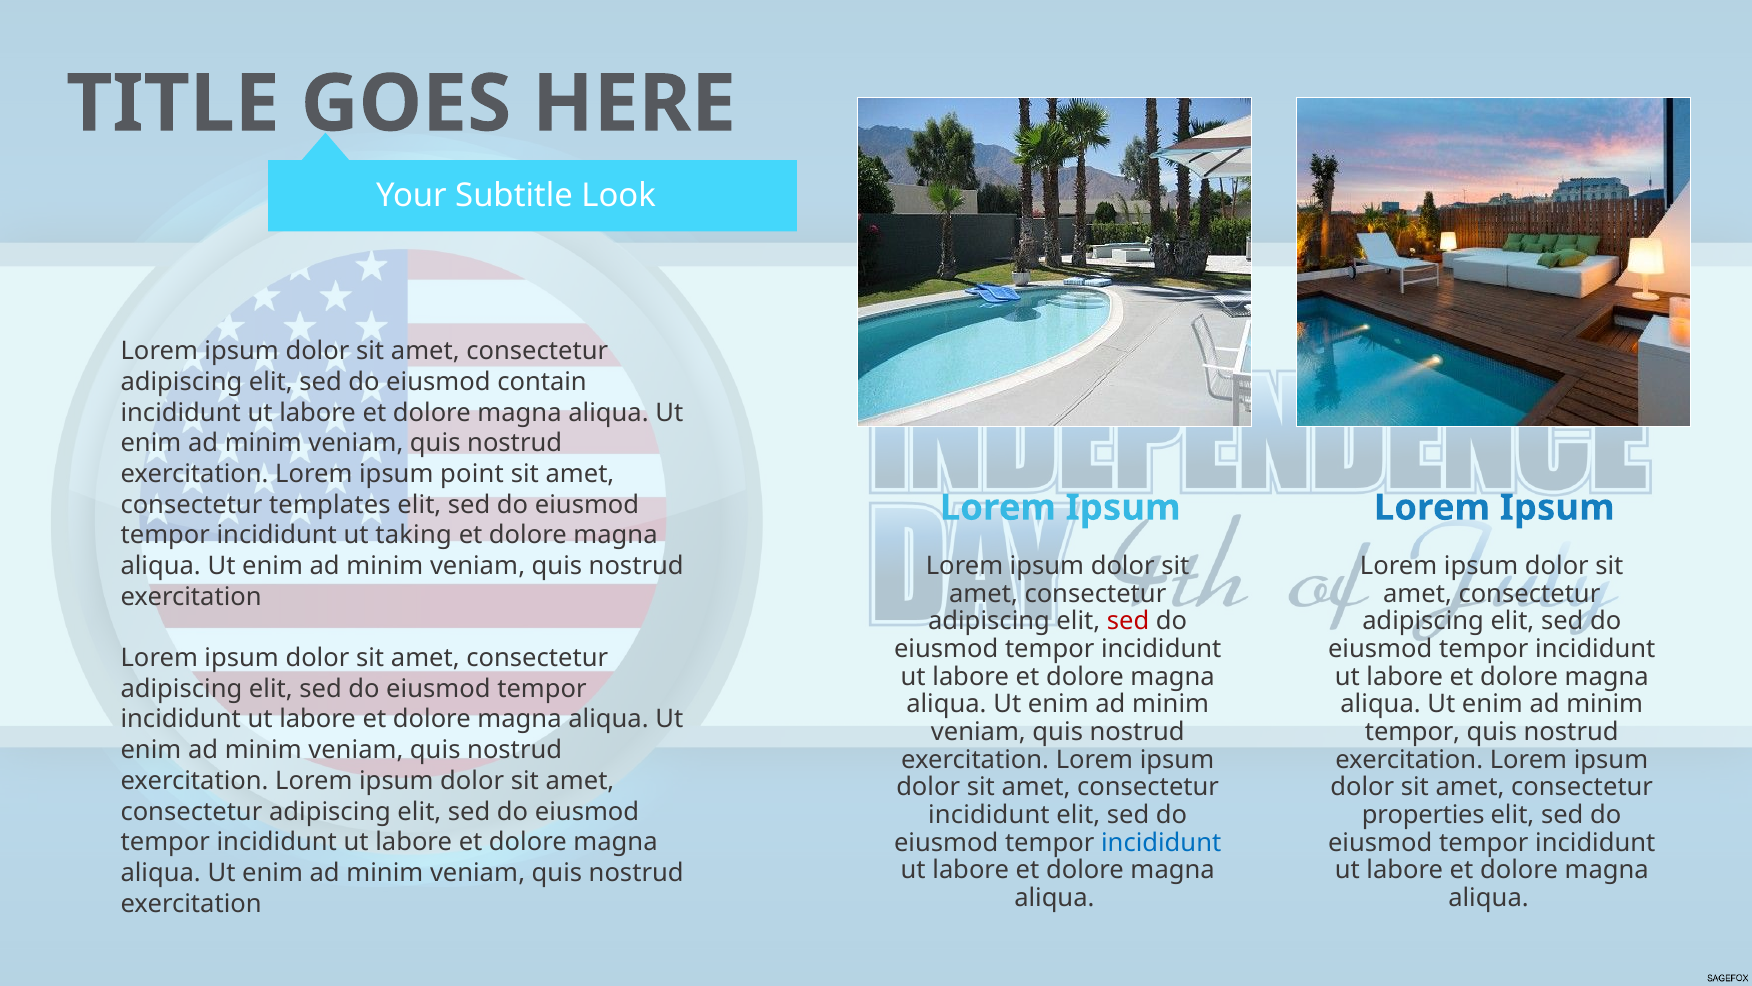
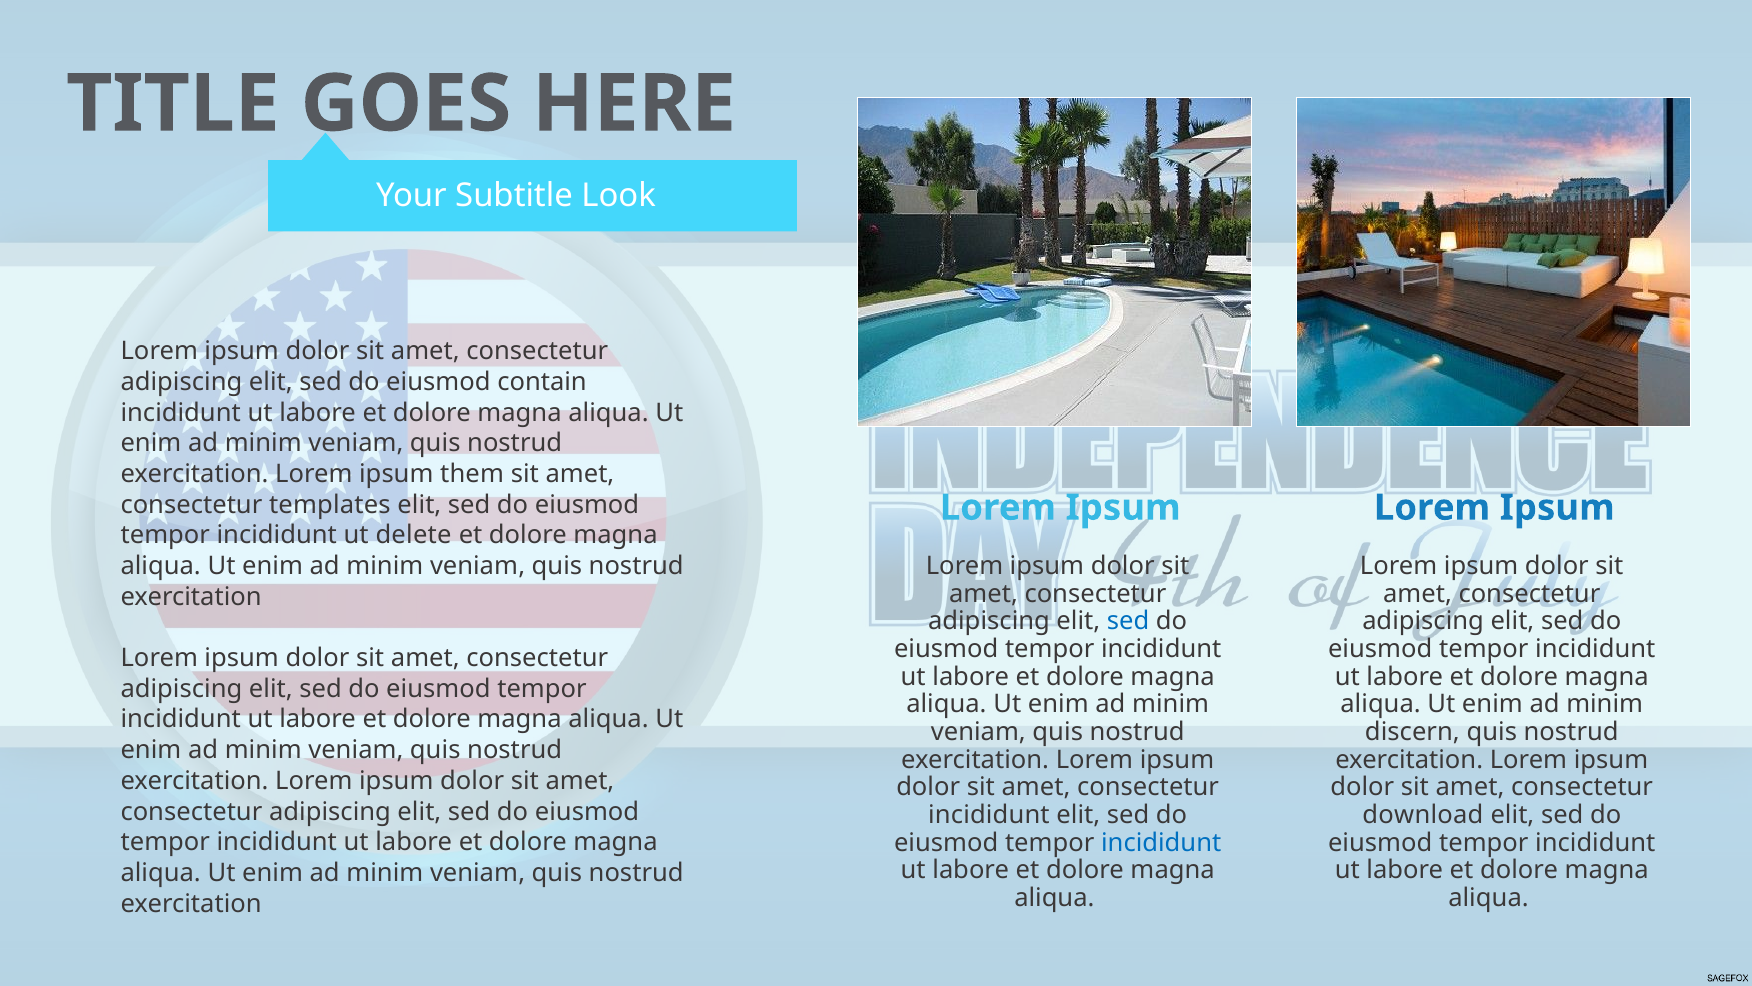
point: point -> them
taking: taking -> delete
sed at (1128, 621) colour: red -> blue
tempor at (1413, 732): tempor -> discern
properties: properties -> download
